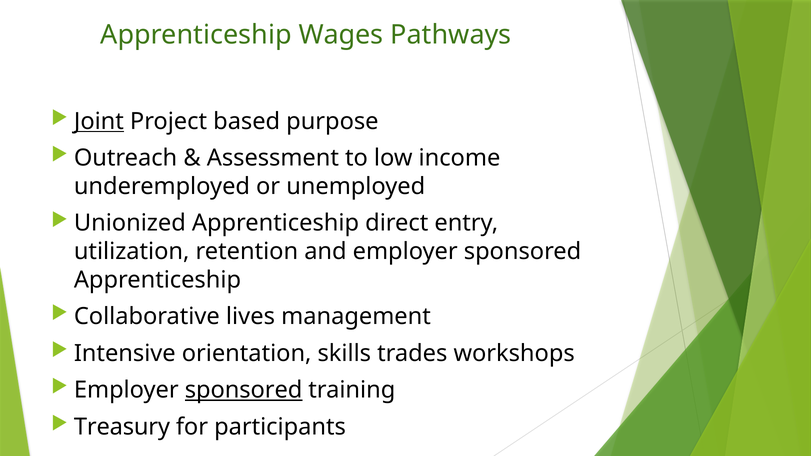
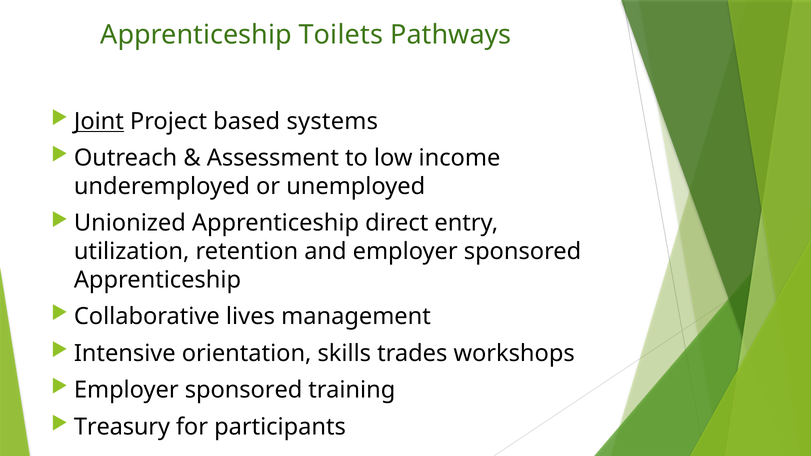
Wages: Wages -> Toilets
purpose: purpose -> systems
sponsored at (244, 390) underline: present -> none
